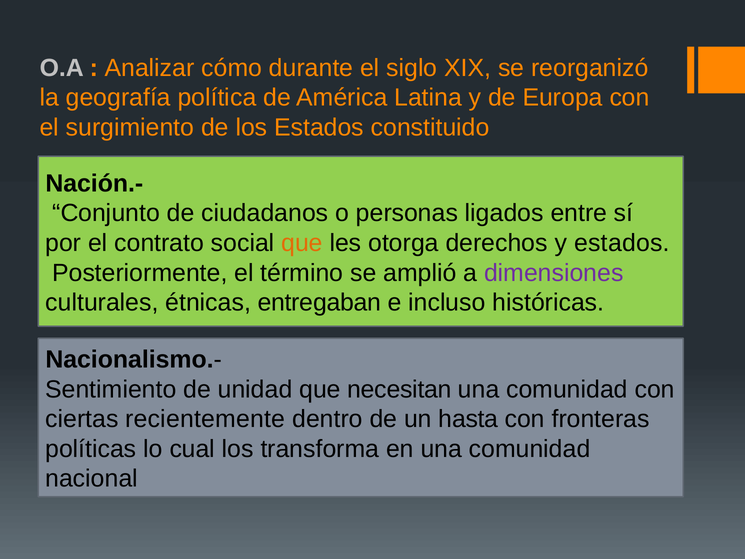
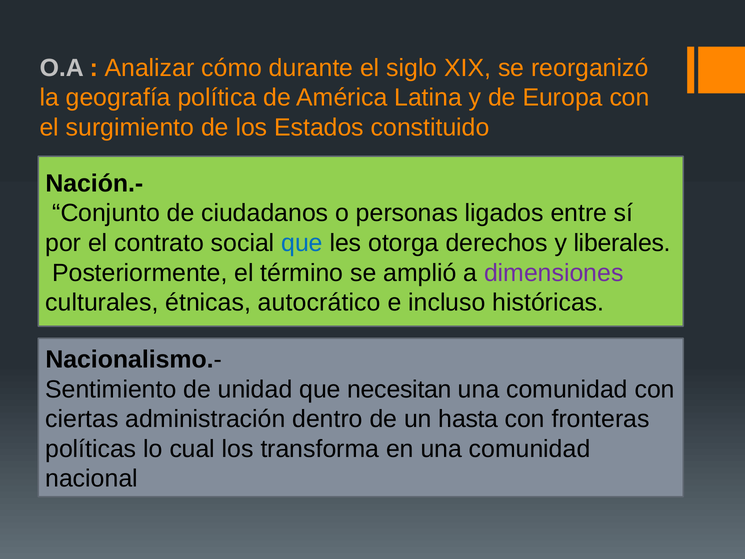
que at (302, 243) colour: orange -> blue
y estados: estados -> liberales
entregaban: entregaban -> autocrático
recientemente: recientemente -> administración
